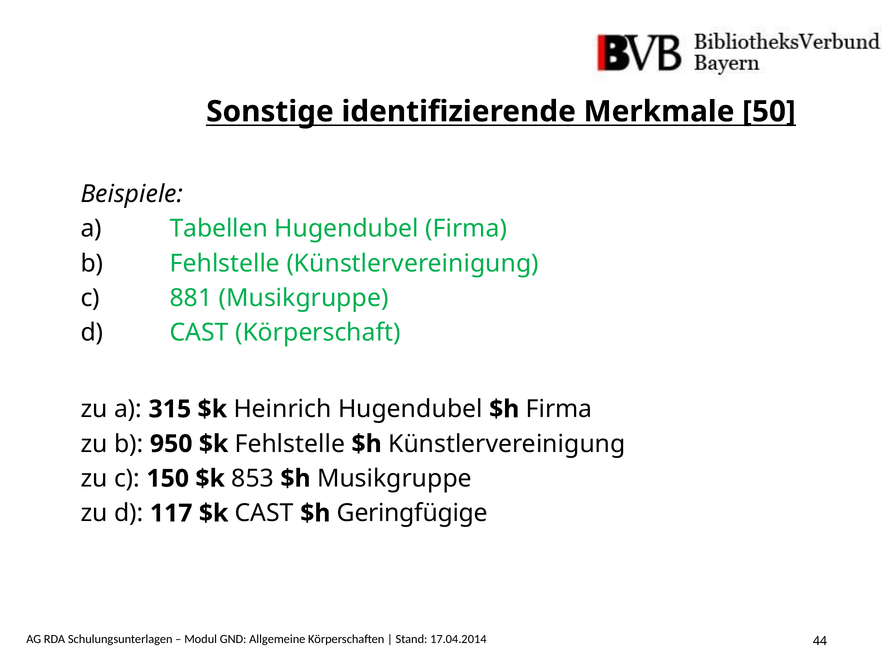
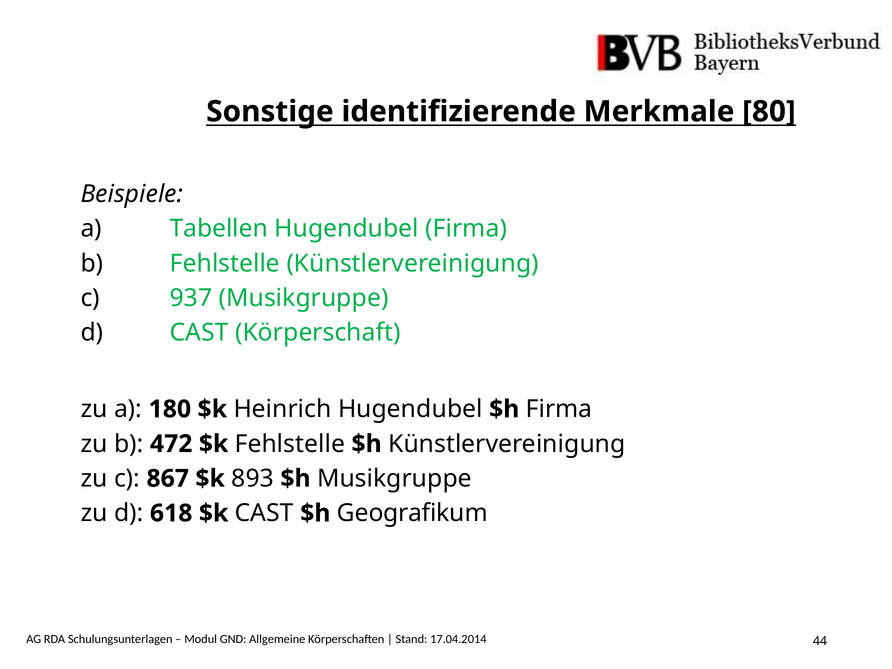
50: 50 -> 80
881: 881 -> 937
315: 315 -> 180
950: 950 -> 472
150: 150 -> 867
853: 853 -> 893
117: 117 -> 618
Geringfügige: Geringfügige -> Geografikum
